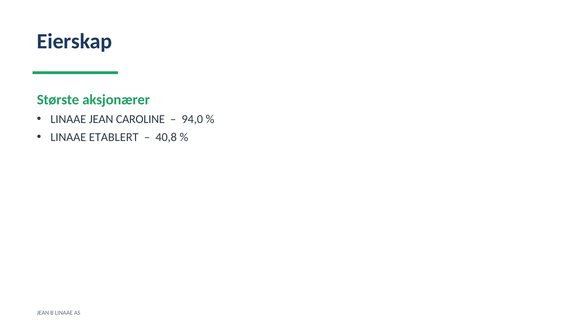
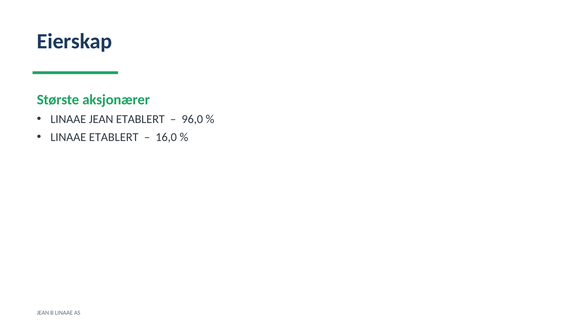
JEAN CAROLINE: CAROLINE -> ETABLERT
94,0: 94,0 -> 96,0
40,8: 40,8 -> 16,0
